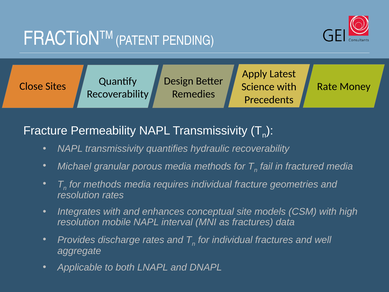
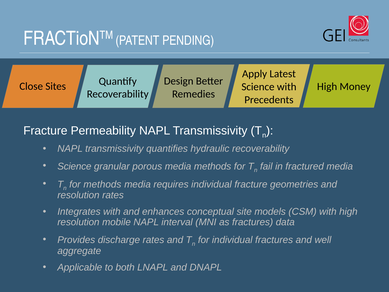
Sites Rate: Rate -> High
Michael at (74, 166): Michael -> Science
